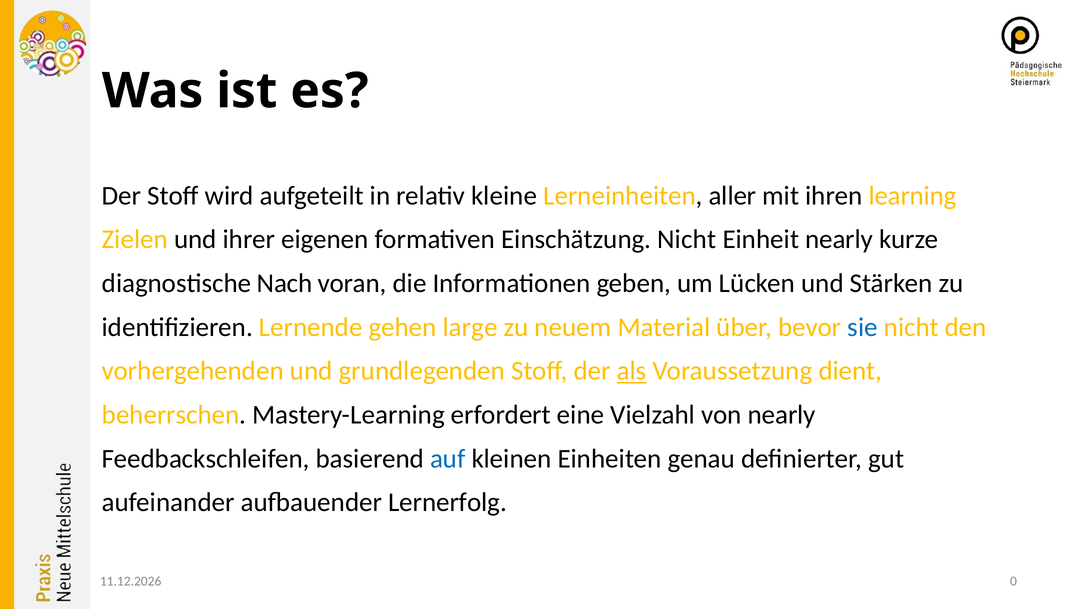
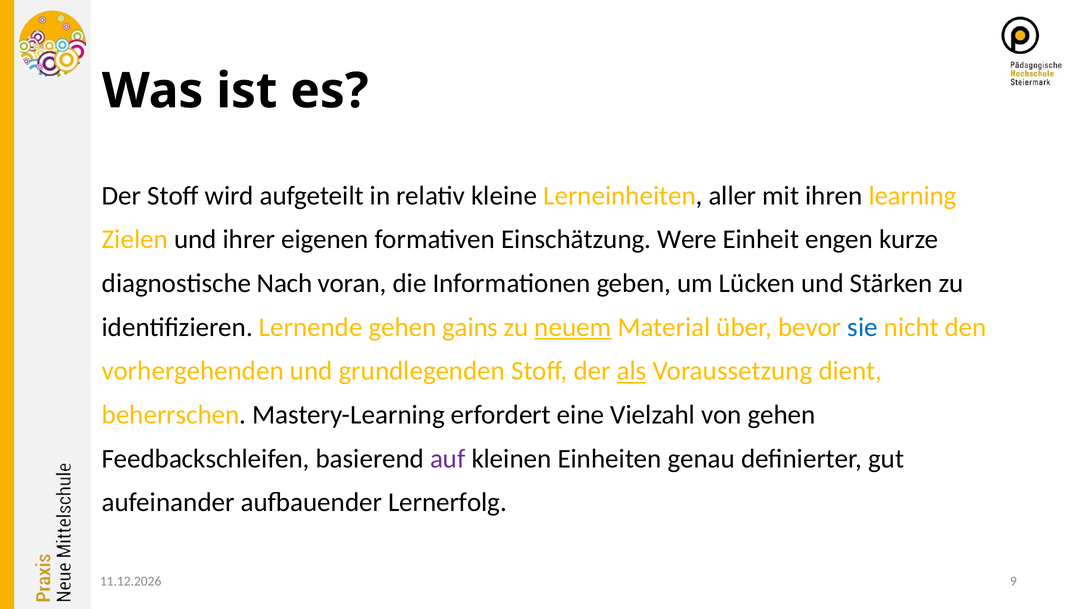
Einschätzung Nicht: Nicht -> Were
Einheit nearly: nearly -> engen
large: large -> gains
neuem underline: none -> present
von nearly: nearly -> gehen
auf colour: blue -> purple
0: 0 -> 9
